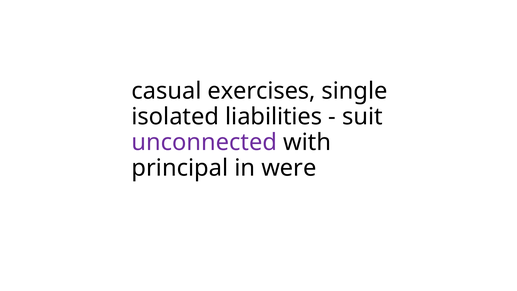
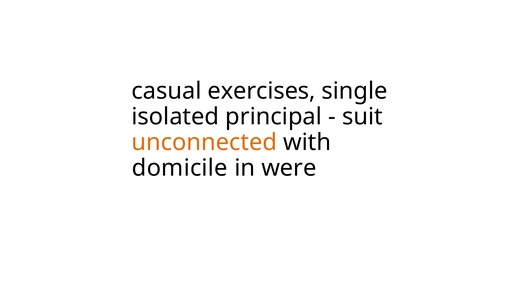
liabilities: liabilities -> principal
unconnected colour: purple -> orange
principal: principal -> domicile
